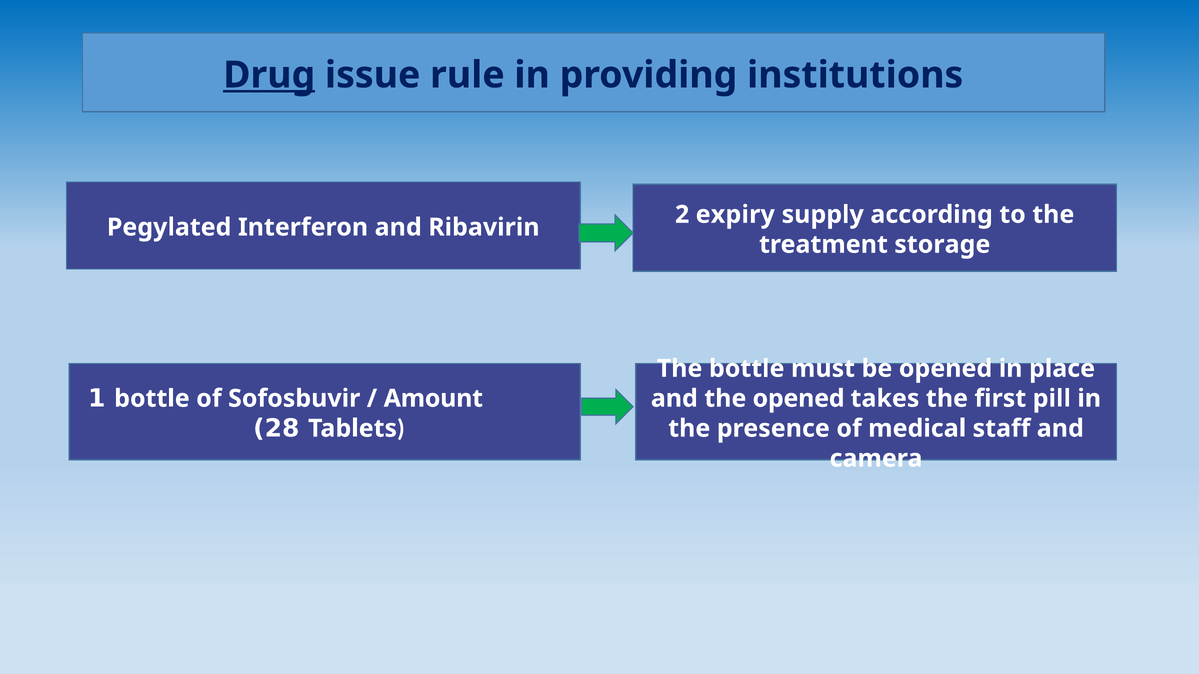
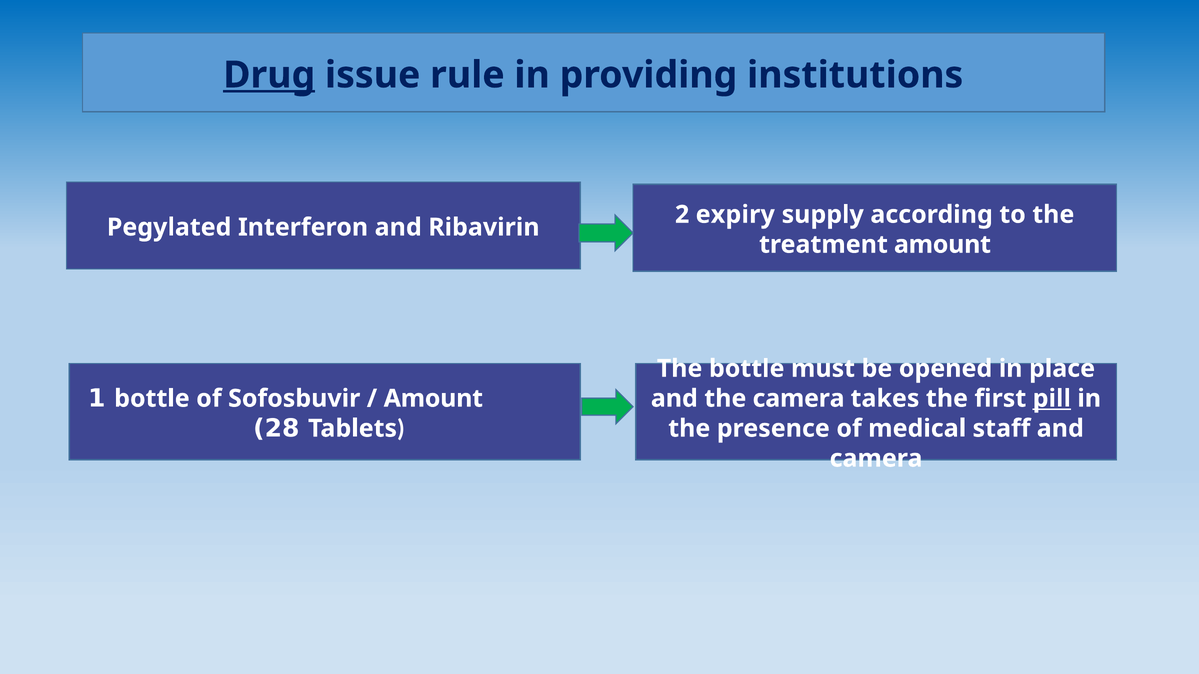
treatment storage: storage -> amount
the opened: opened -> camera
pill underline: none -> present
